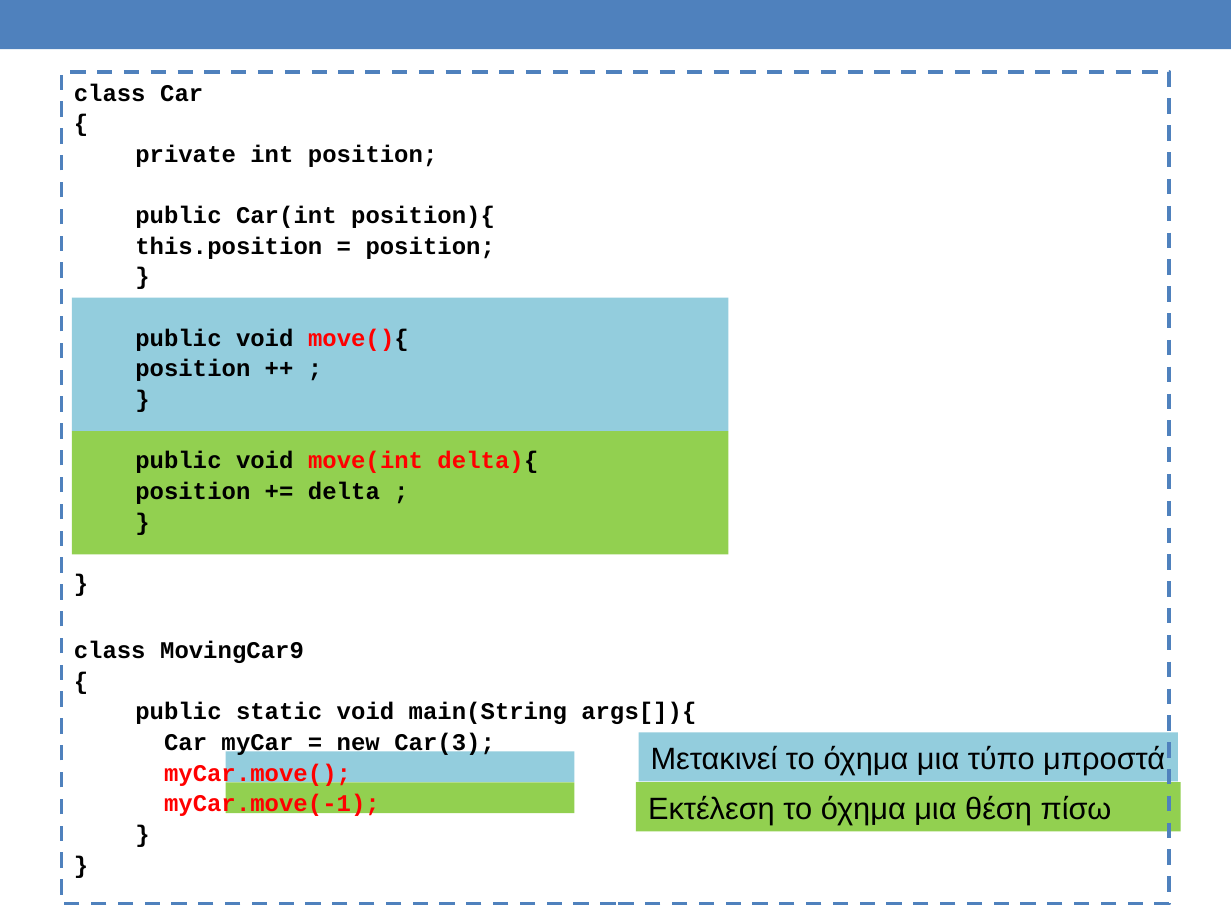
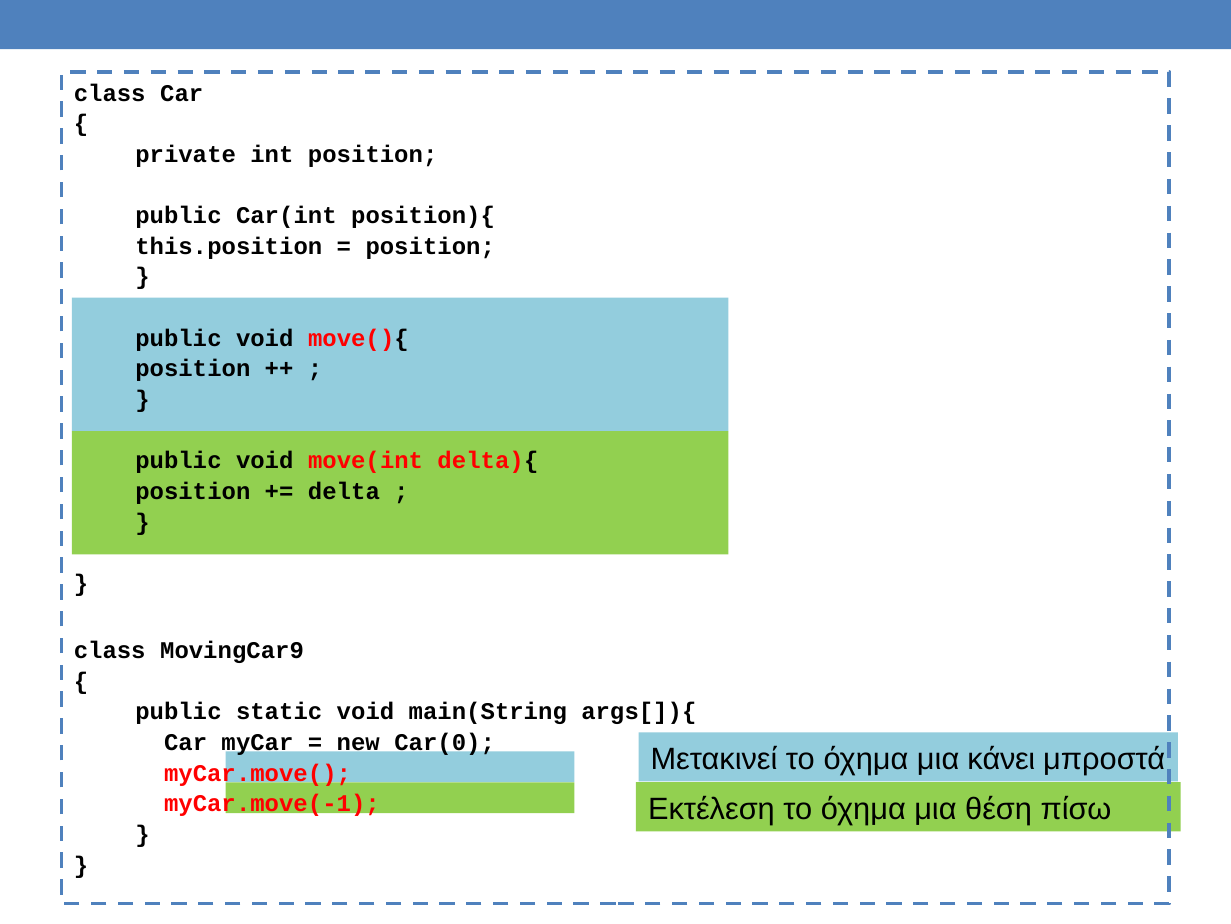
Car(3: Car(3 -> Car(0
τύπο: τύπο -> κάνει
